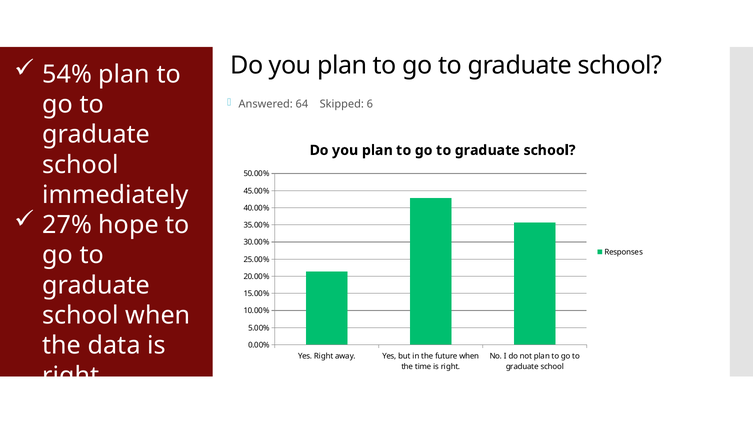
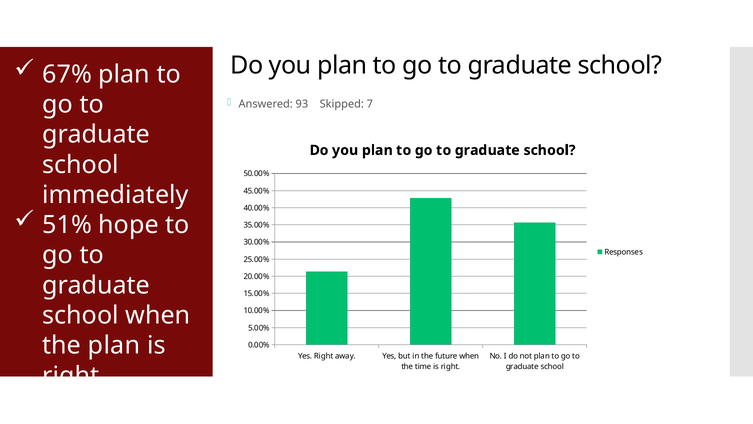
54%: 54% -> 67%
64: 64 -> 93
6: 6 -> 7
27%: 27% -> 51%
the data: data -> plan
